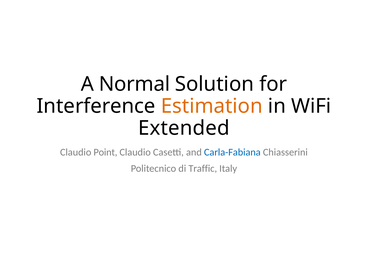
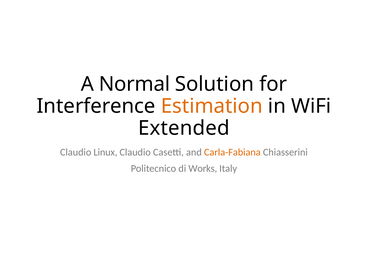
Point: Point -> Linux
Carla-Fabiana colour: blue -> orange
Traffic: Traffic -> Works
